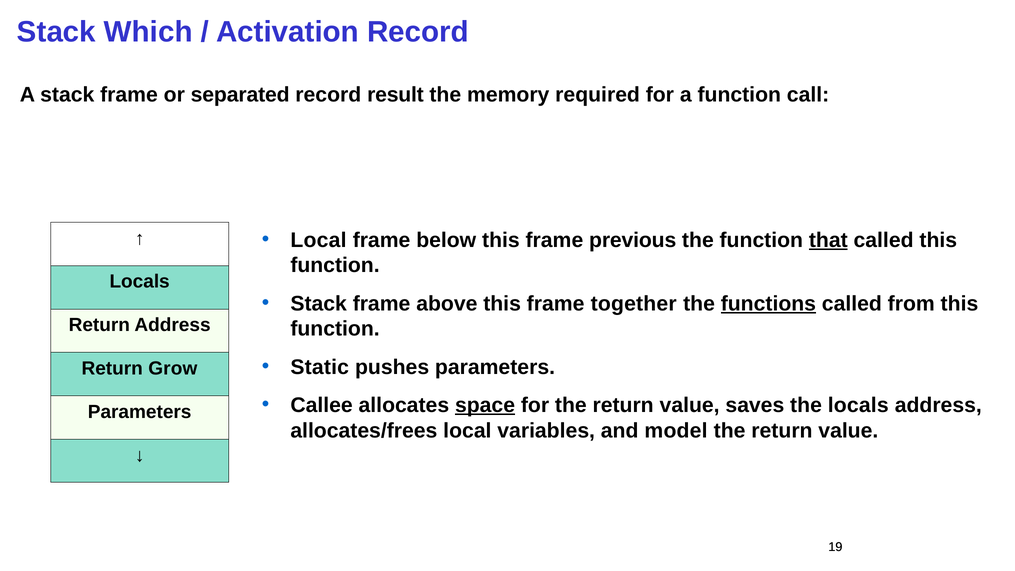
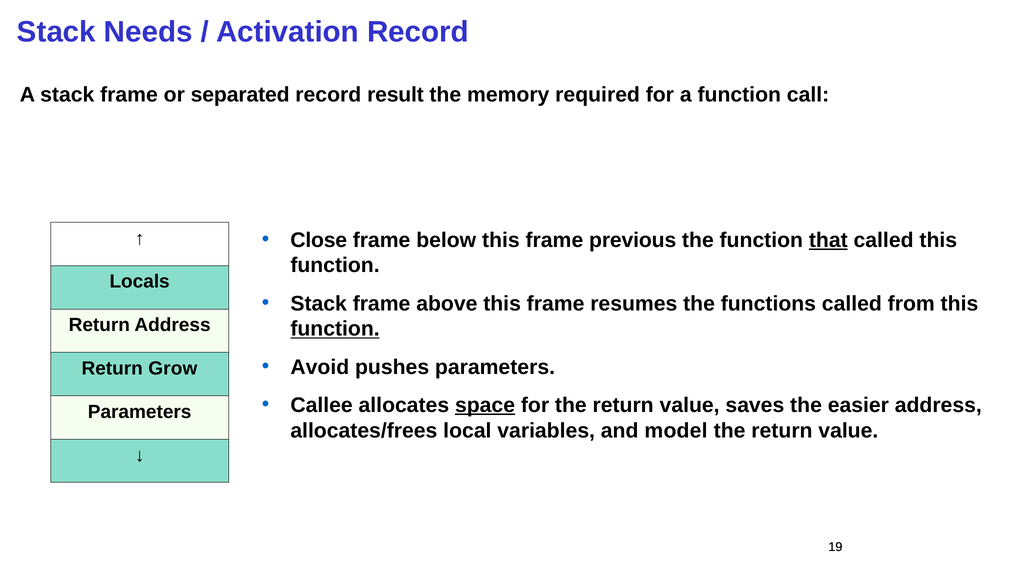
Which: Which -> Needs
Local at (318, 240): Local -> Close
together: together -> resumes
functions underline: present -> none
function at (335, 329) underline: none -> present
Static: Static -> Avoid
the locals: locals -> easier
